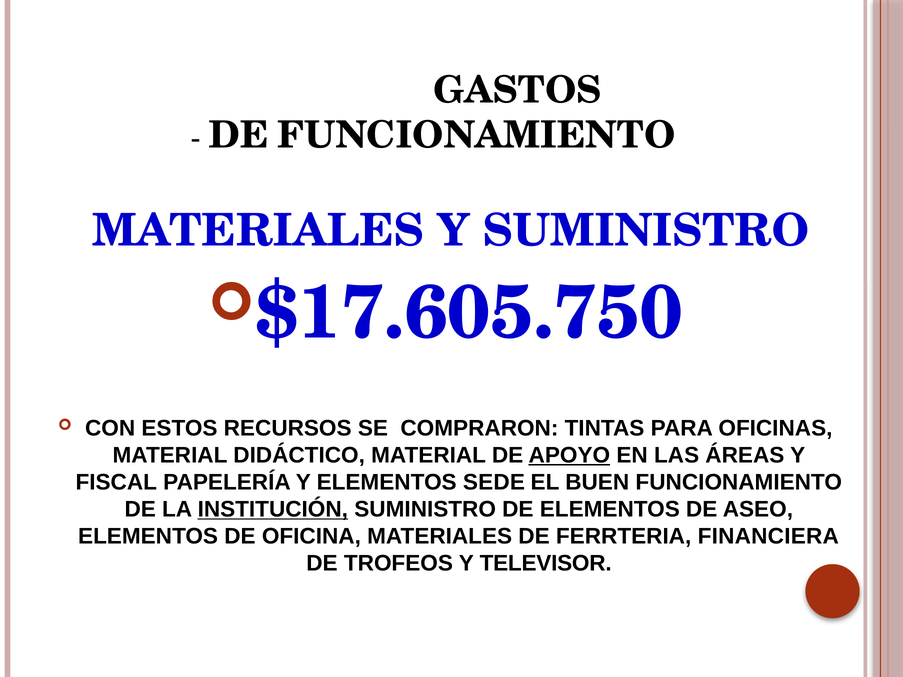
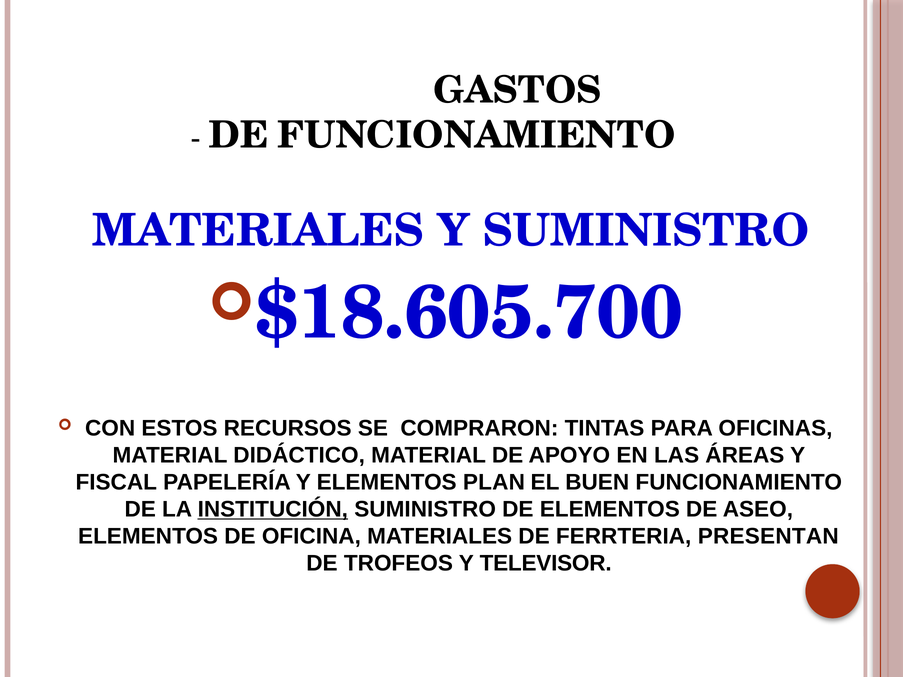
$17.605.750: $17.605.750 -> $18.605.700
APOYO underline: present -> none
SEDE: SEDE -> PLAN
FINANCIERA: FINANCIERA -> PRESENTAN
